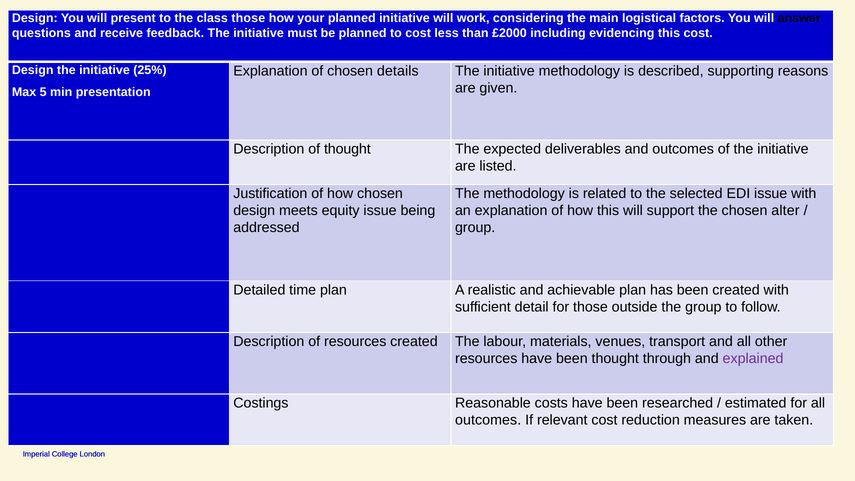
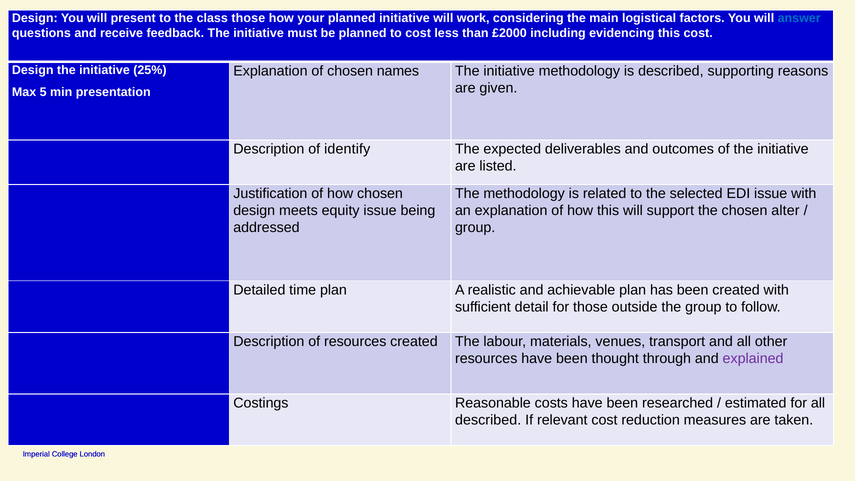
answer colour: black -> blue
details: details -> names
of thought: thought -> identify
outcomes at (488, 420): outcomes -> described
